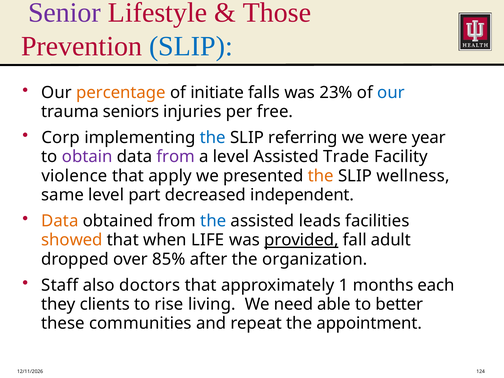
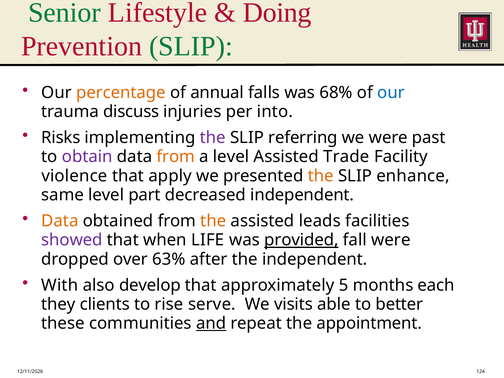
Senior colour: purple -> green
Those: Those -> Doing
SLIP at (191, 46) colour: blue -> green
initiate: initiate -> annual
23%: 23% -> 68%
seniors: seniors -> discuss
free: free -> into
Corp: Corp -> Risks
the at (213, 138) colour: blue -> purple
year: year -> past
from at (176, 157) colour: purple -> orange
wellness: wellness -> enhance
the at (213, 221) colour: blue -> orange
showed colour: orange -> purple
fall adult: adult -> were
85%: 85% -> 63%
the organization: organization -> independent
Staff: Staff -> With
doctors: doctors -> develop
1: 1 -> 5
living: living -> serve
need: need -> visits
and underline: none -> present
